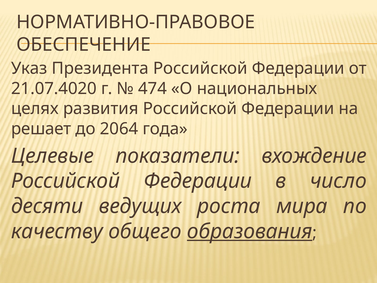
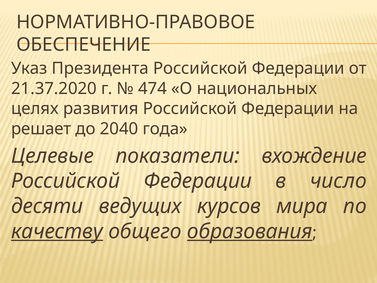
21.07.4020: 21.07.4020 -> 21.37.2020
2064: 2064 -> 2040
роста: роста -> курсов
качеству underline: none -> present
